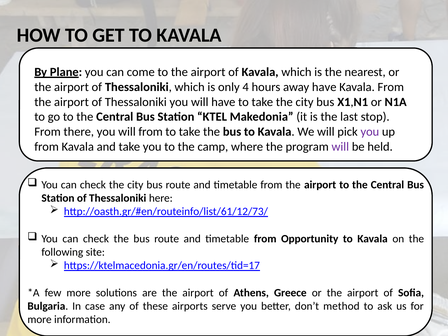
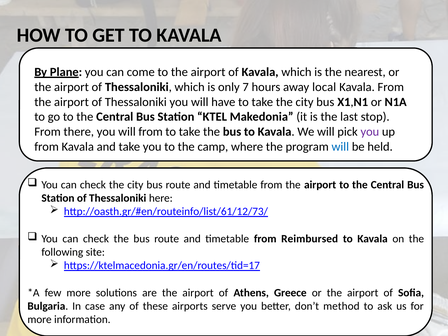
4: 4 -> 7
away have: have -> local
will at (340, 147) colour: purple -> blue
Opportunity: Opportunity -> Reimbursed
